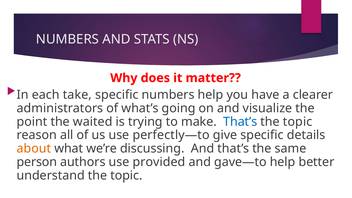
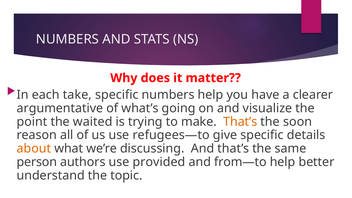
administrators: administrators -> argumentative
That’s at (240, 122) colour: blue -> orange
topic at (298, 122): topic -> soon
perfectly—to: perfectly—to -> refugees—to
gave—to: gave—to -> from—to
